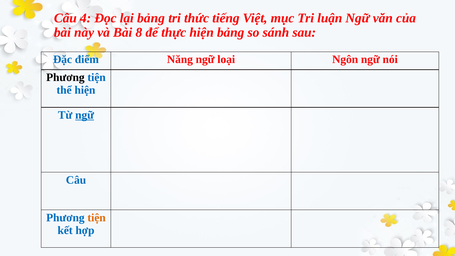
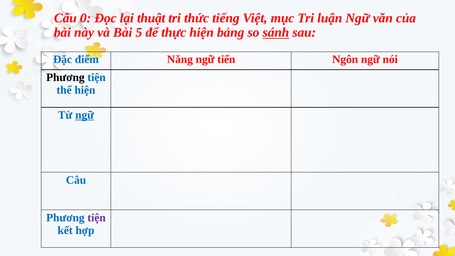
4: 4 -> 0
lại bảng: bảng -> thuật
8: 8 -> 5
sánh underline: none -> present
loại: loại -> tiến
tiện at (97, 218) colour: orange -> purple
